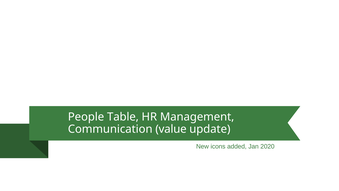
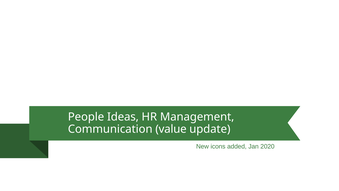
Table: Table -> Ideas
